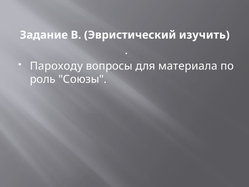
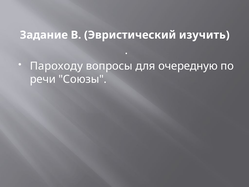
материала: материала -> очередную
роль: роль -> речи
